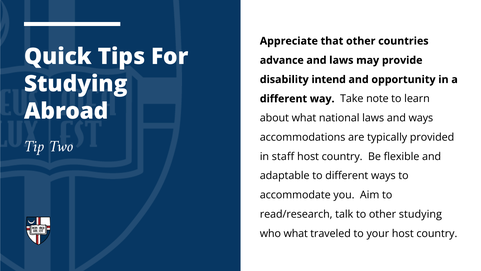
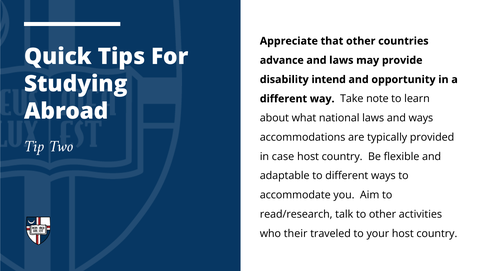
staff: staff -> case
other studying: studying -> activities
who what: what -> their
